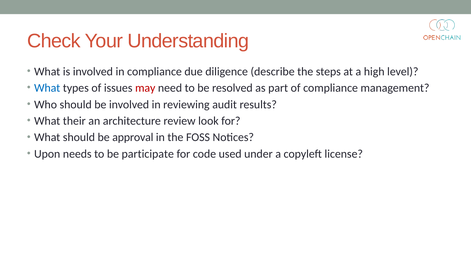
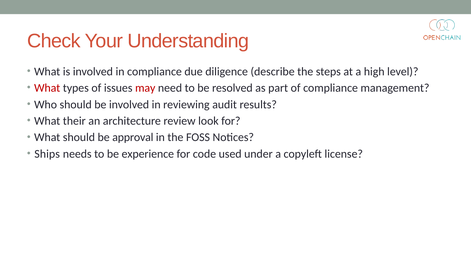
What at (47, 88) colour: blue -> red
Upon: Upon -> Ships
participate: participate -> experience
